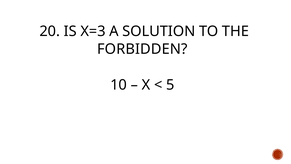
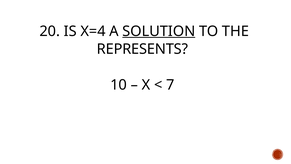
X=3: X=3 -> X=4
SOLUTION underline: none -> present
FORBIDDEN: FORBIDDEN -> REPRESENTS
5: 5 -> 7
